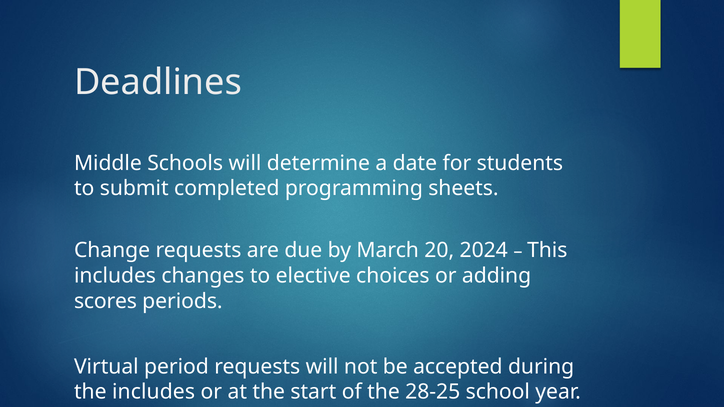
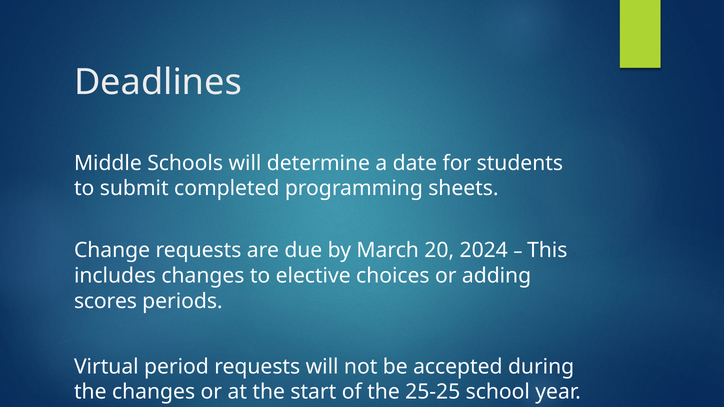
the includes: includes -> changes
28-25: 28-25 -> 25-25
